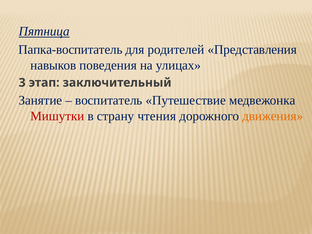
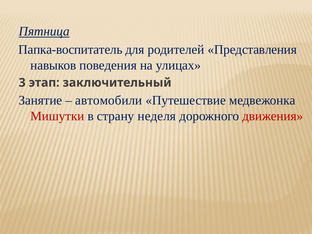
воспитатель: воспитатель -> автомобили
чтения: чтения -> неделя
движения colour: orange -> red
